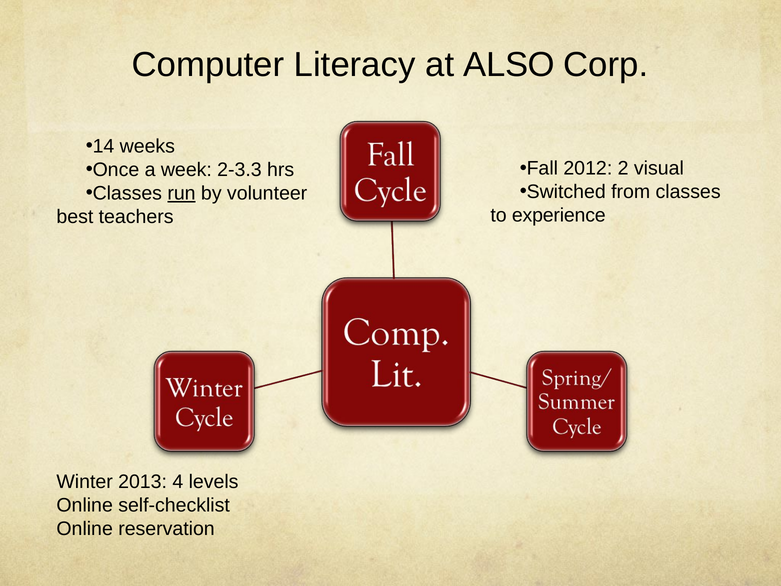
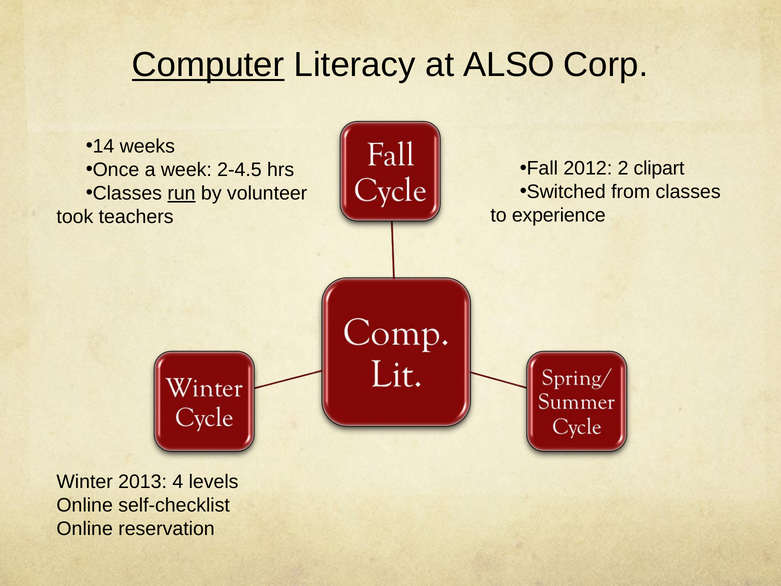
Computer underline: none -> present
visual: visual -> clipart
2-3.3: 2-3.3 -> 2-4.5
best: best -> took
